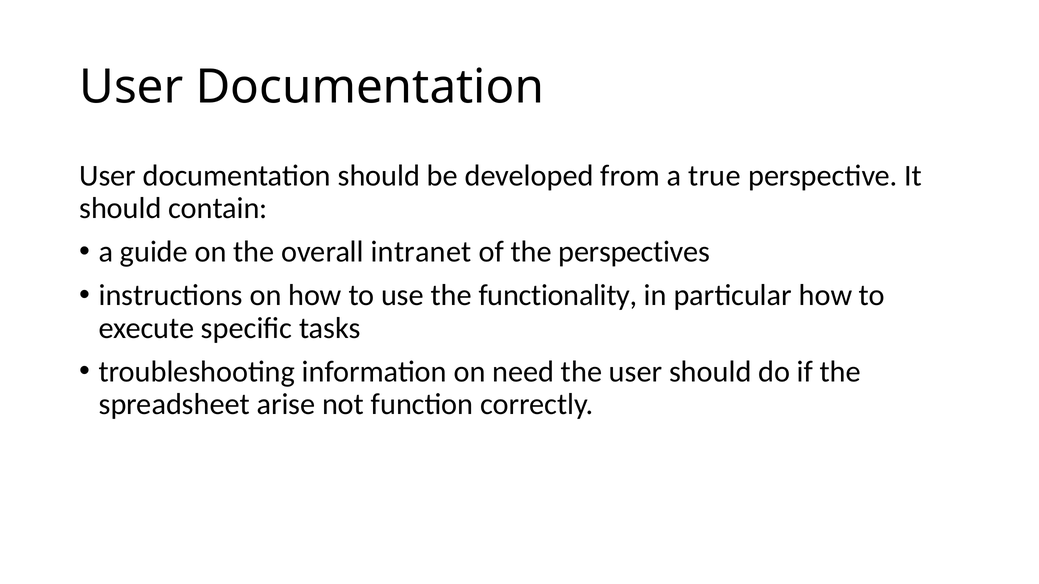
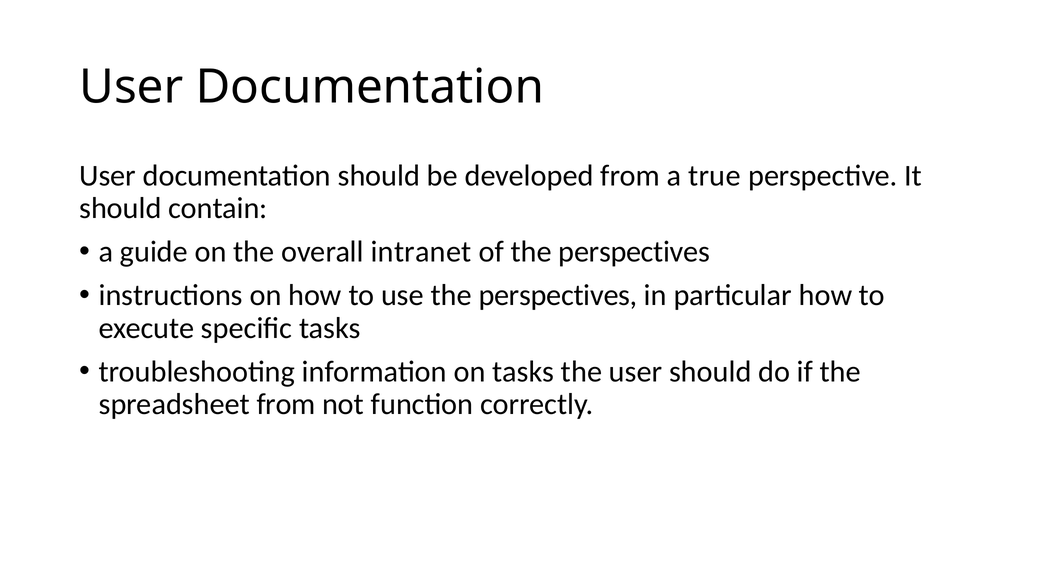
use the functionality: functionality -> perspectives
on need: need -> tasks
spreadsheet arise: arise -> from
